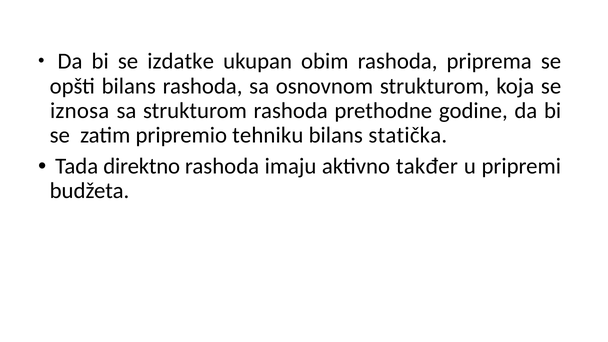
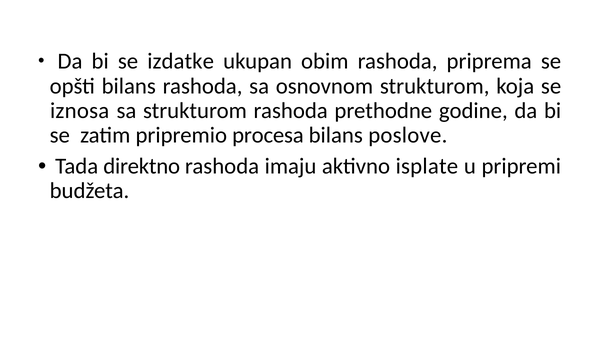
tehniku: tehniku -> procesa
statička: statička -> poslove
takđer: takđer -> isplate
